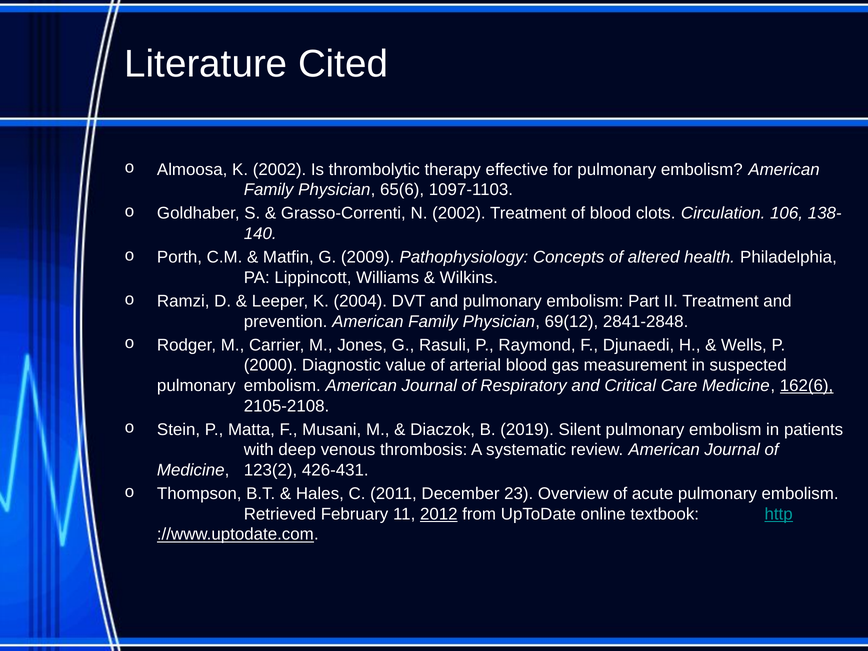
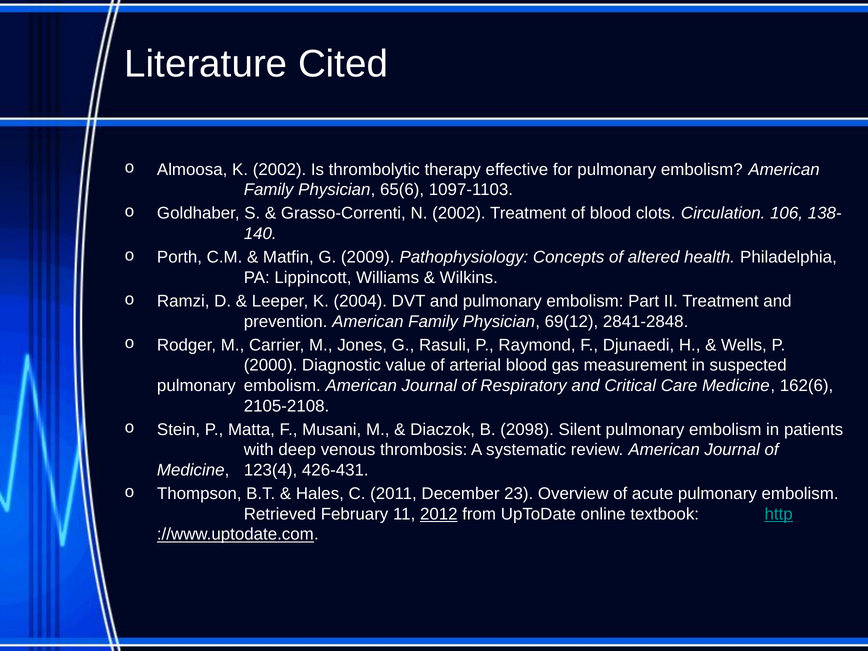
162(6 underline: present -> none
2019: 2019 -> 2098
123(2: 123(2 -> 123(4
